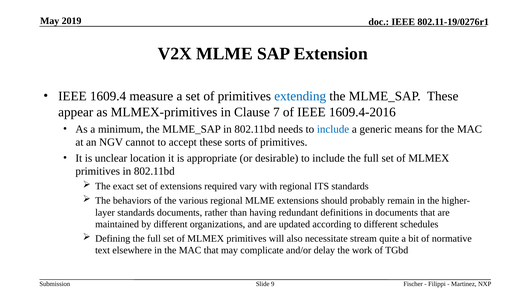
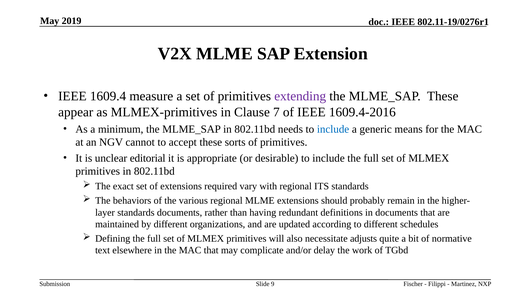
extending colour: blue -> purple
location: location -> editorial
stream: stream -> adjusts
